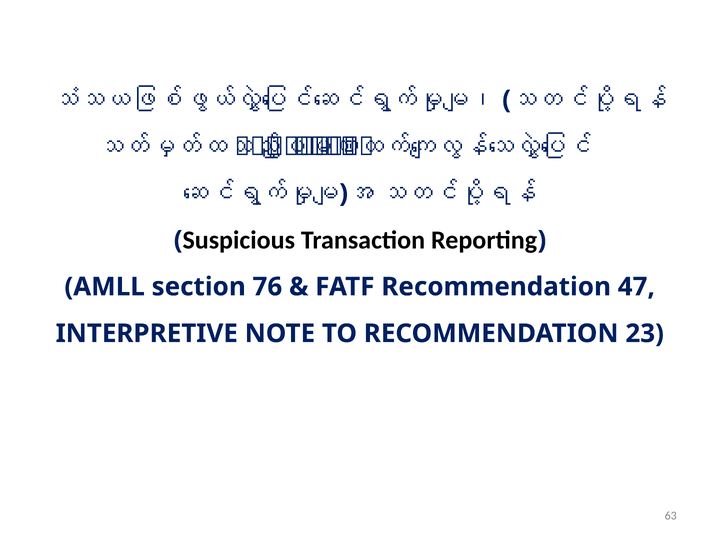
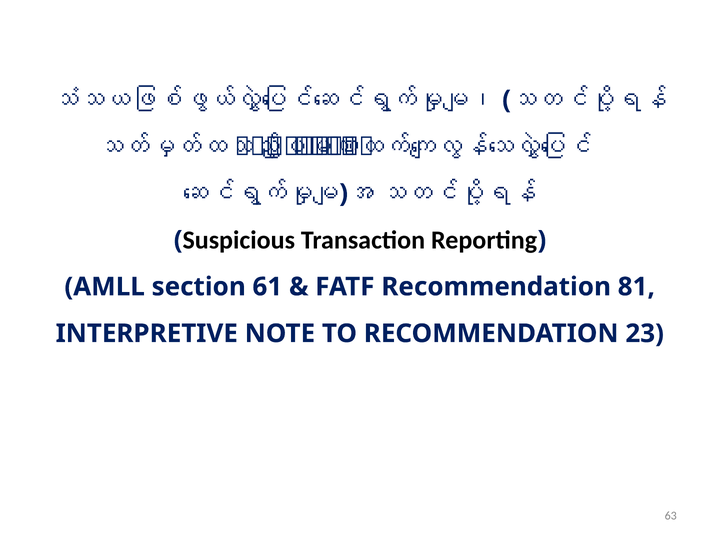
76: 76 -> 61
47: 47 -> 81
